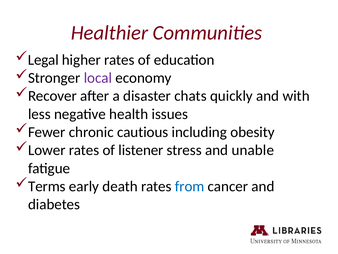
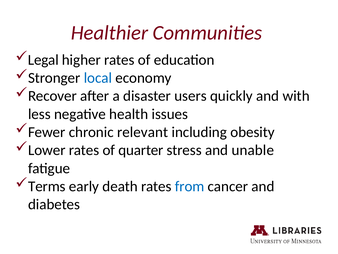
local colour: purple -> blue
chats: chats -> users
cautious: cautious -> relevant
listener: listener -> quarter
